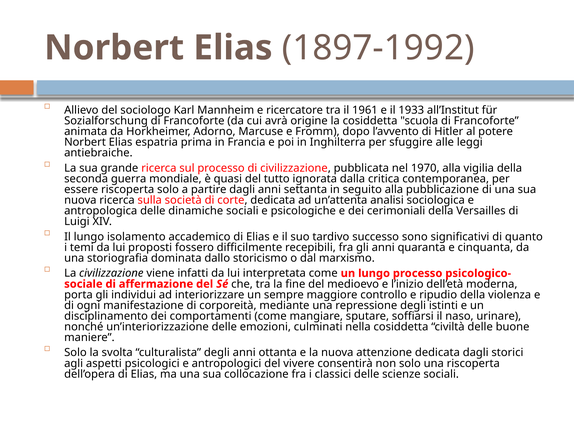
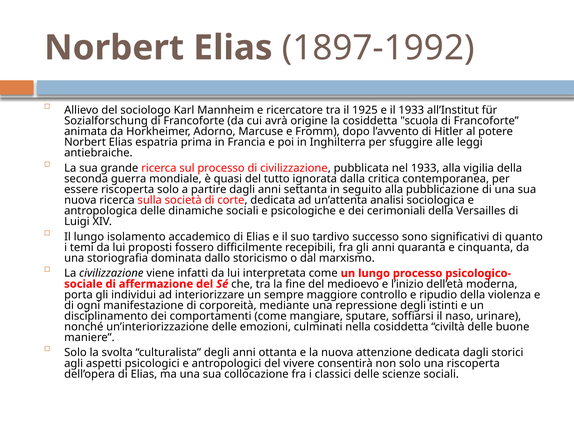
1961: 1961 -> 1925
nel 1970: 1970 -> 1933
